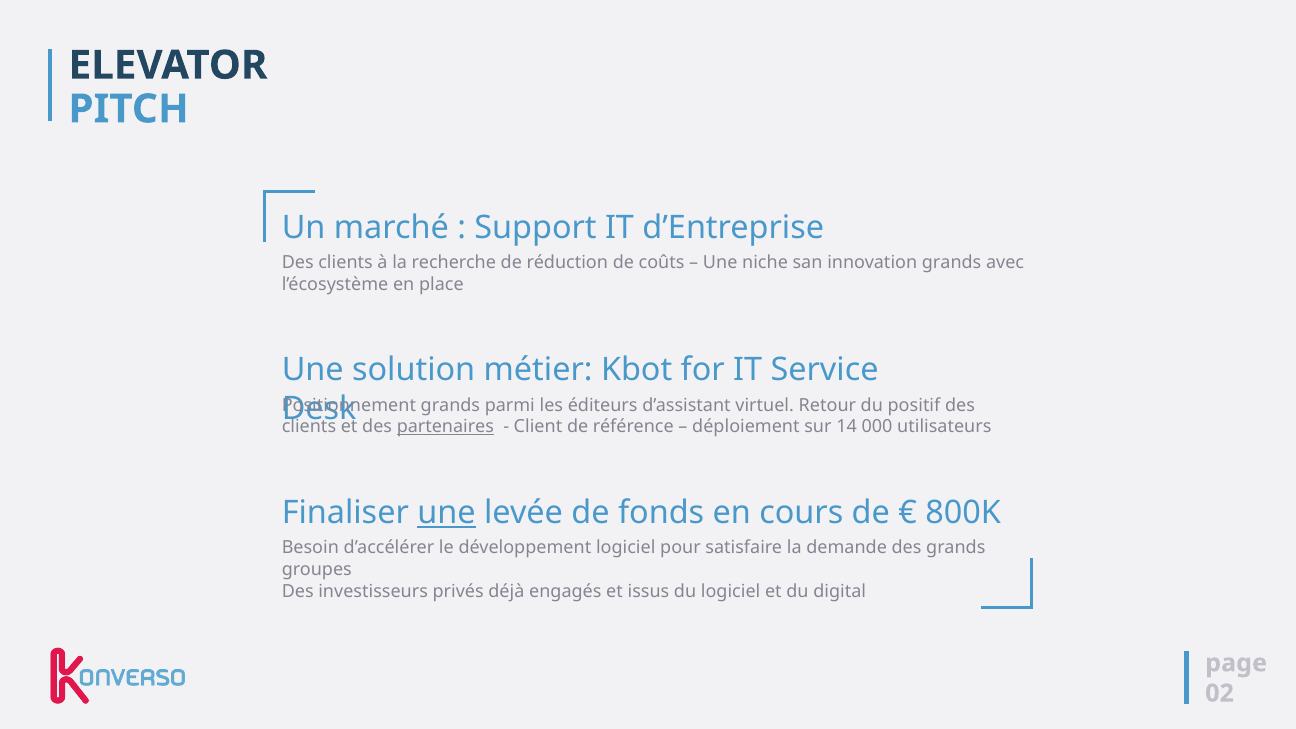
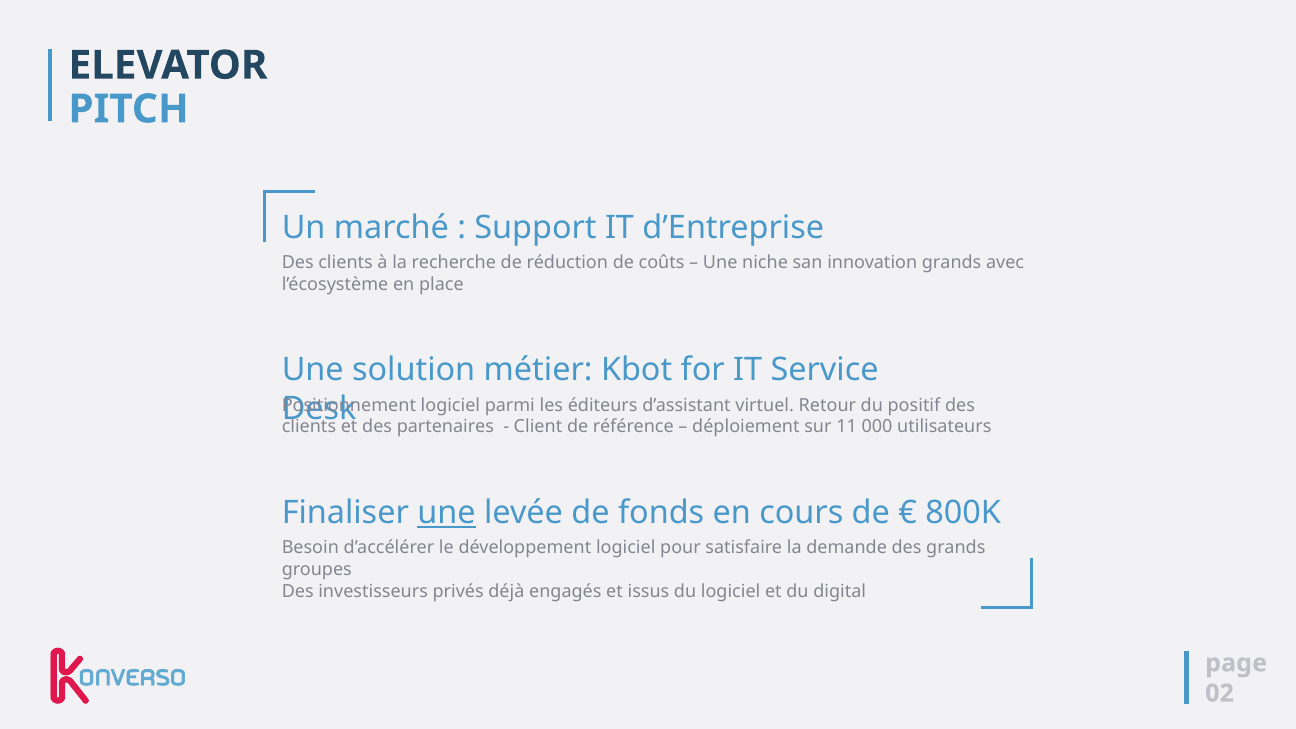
grands at (450, 405): grands -> logiciel
partenaires underline: present -> none
14: 14 -> 11
